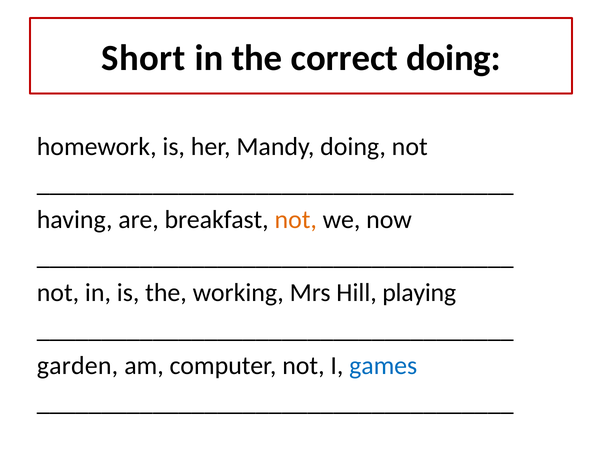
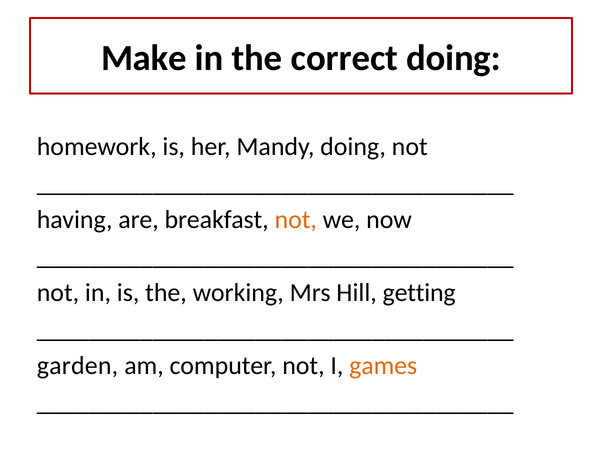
Short: Short -> Make
playing: playing -> getting
games colour: blue -> orange
